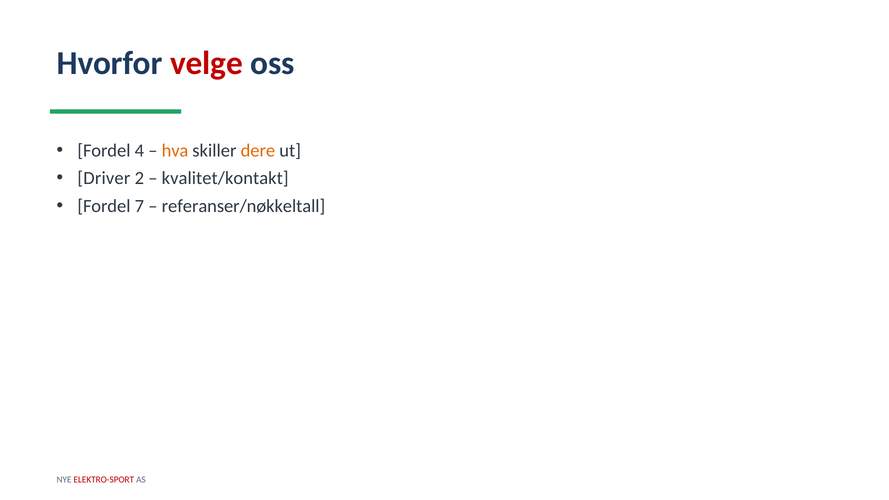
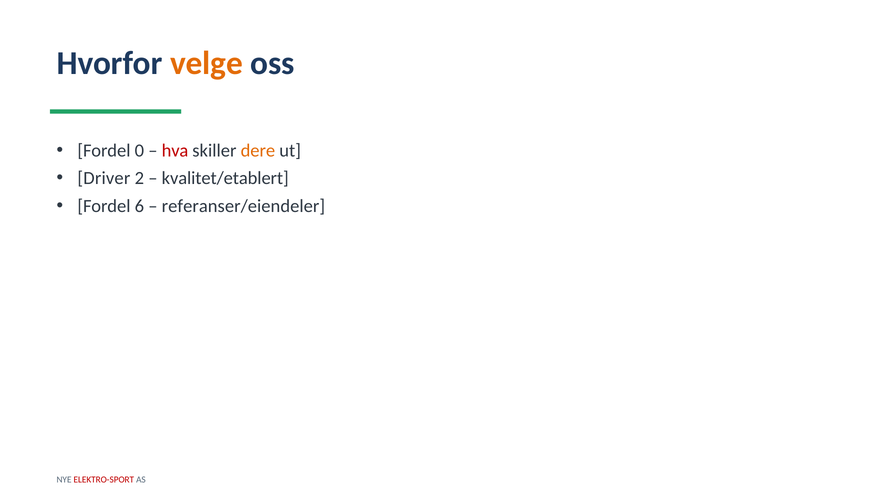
velge colour: red -> orange
4: 4 -> 0
hva colour: orange -> red
kvalitet/kontakt: kvalitet/kontakt -> kvalitet/etablert
7: 7 -> 6
referanser/nøkkeltall: referanser/nøkkeltall -> referanser/eiendeler
